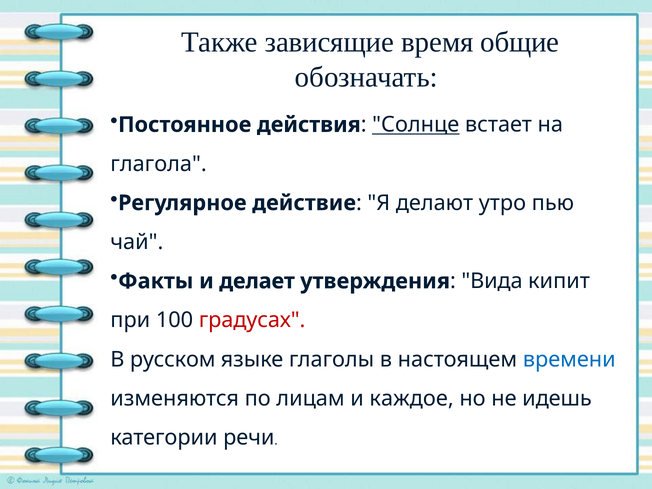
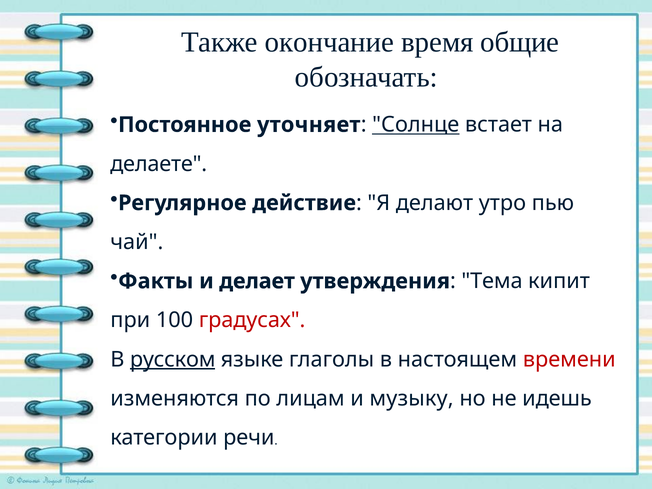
зависящие: зависящие -> окончание
действия: действия -> уточняет
глагола: глагола -> делаете
Вида: Вида -> Тема
русском underline: none -> present
времени colour: blue -> red
каждое: каждое -> музыку
